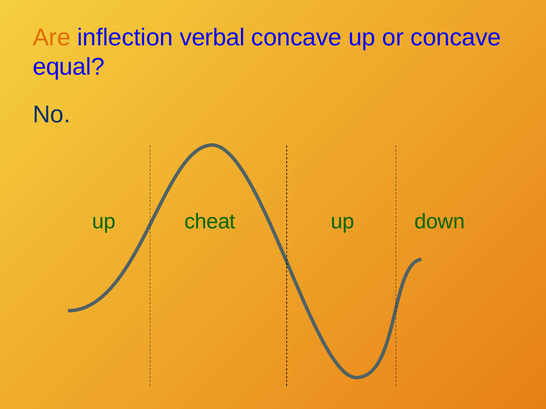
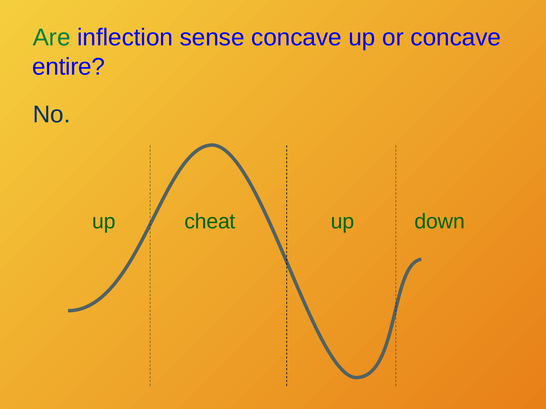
Are colour: orange -> green
verbal: verbal -> sense
equal: equal -> entire
